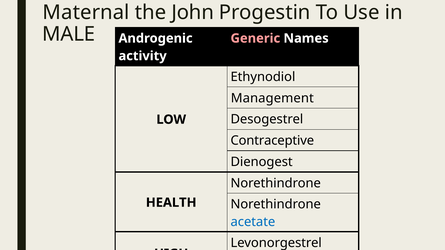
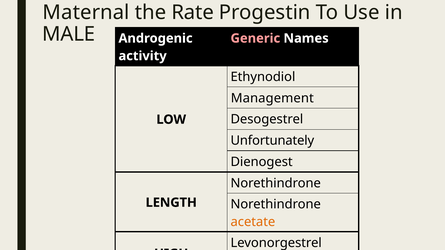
John: John -> Rate
Contraceptive: Contraceptive -> Unfortunately
HEALTH: HEALTH -> LENGTH
acetate colour: blue -> orange
